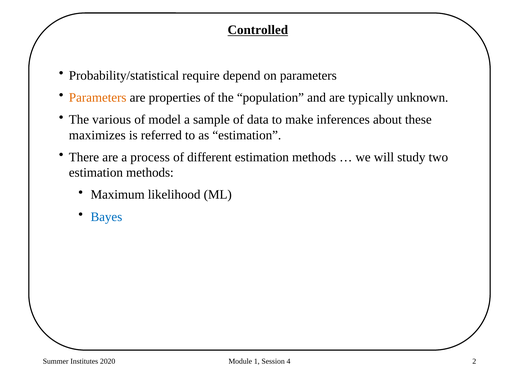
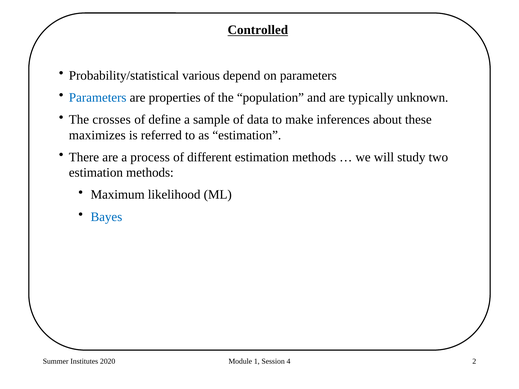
require: require -> various
Parameters at (98, 98) colour: orange -> blue
various: various -> crosses
model: model -> define
